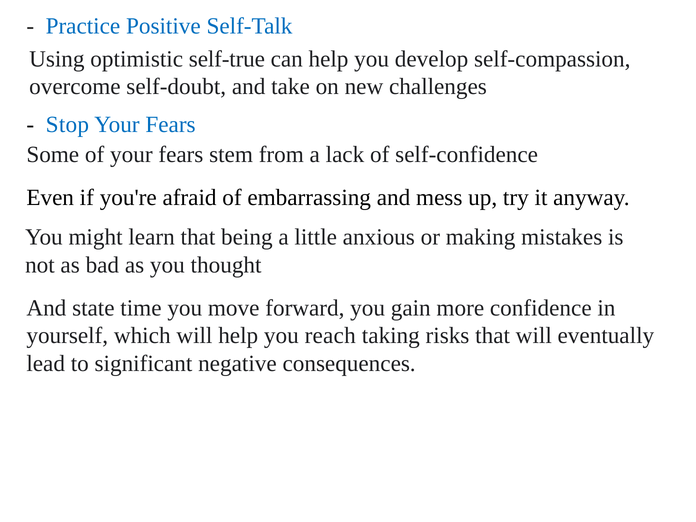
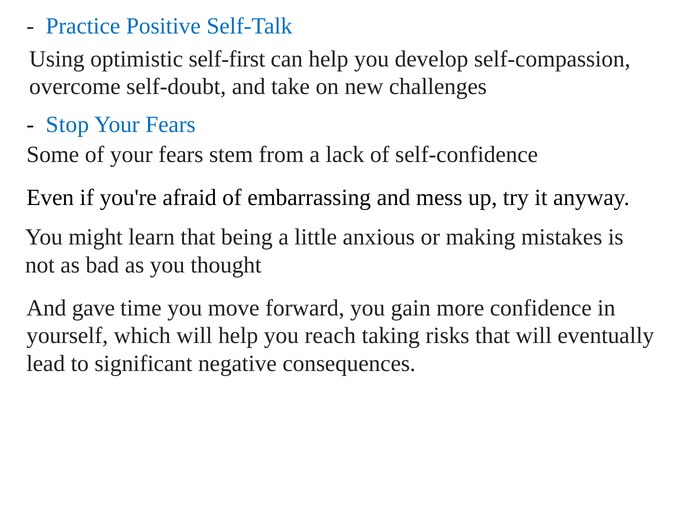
self-true: self-true -> self-first
state: state -> gave
